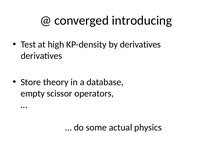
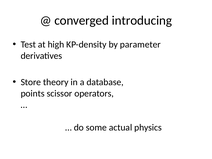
by derivatives: derivatives -> parameter
empty: empty -> points
